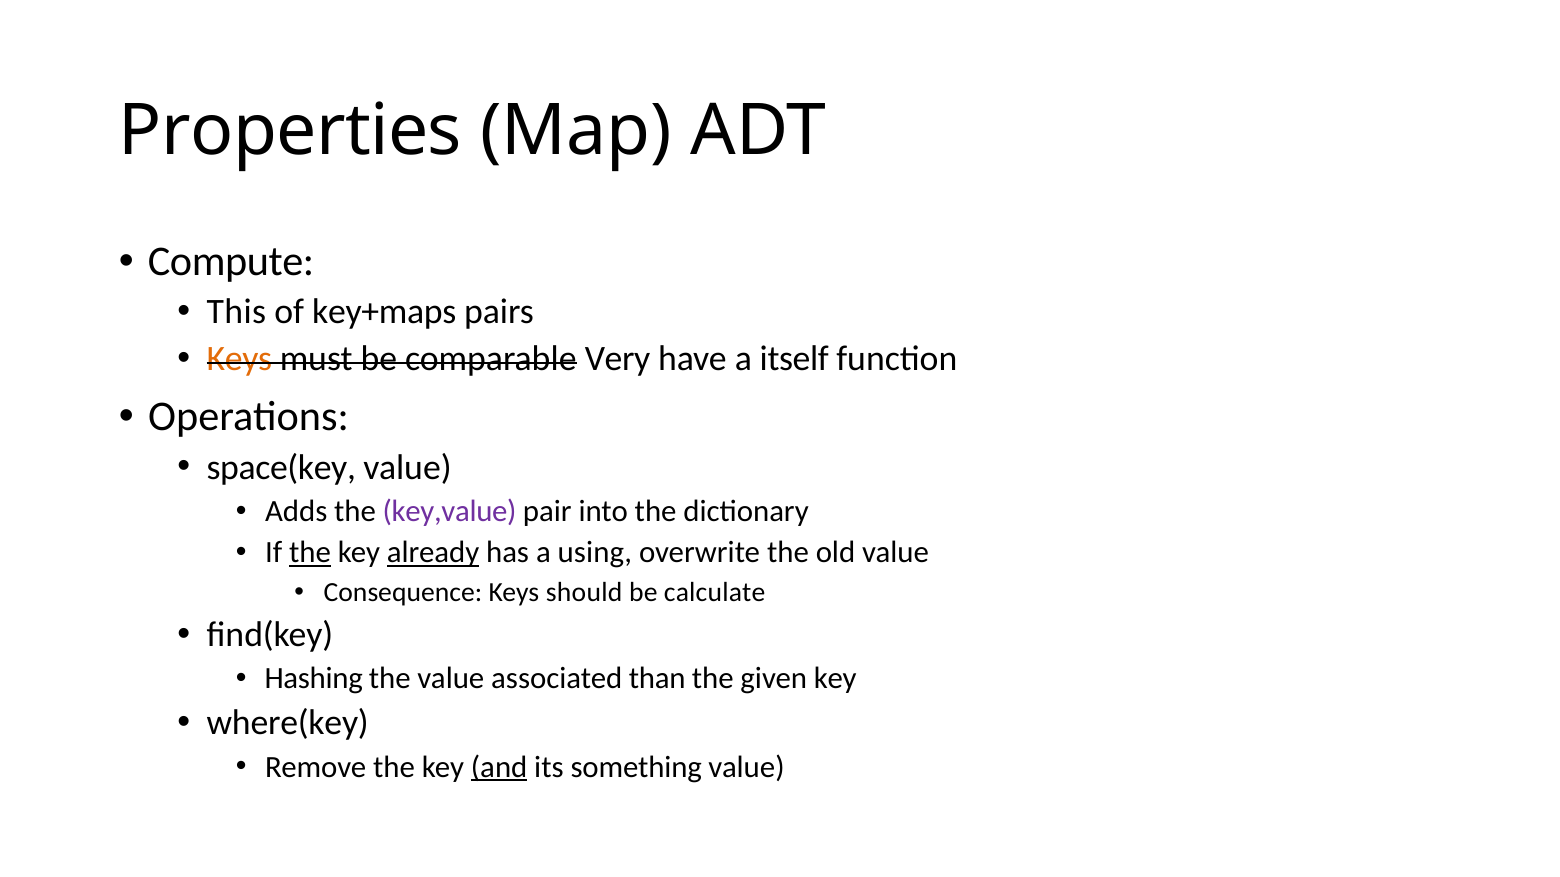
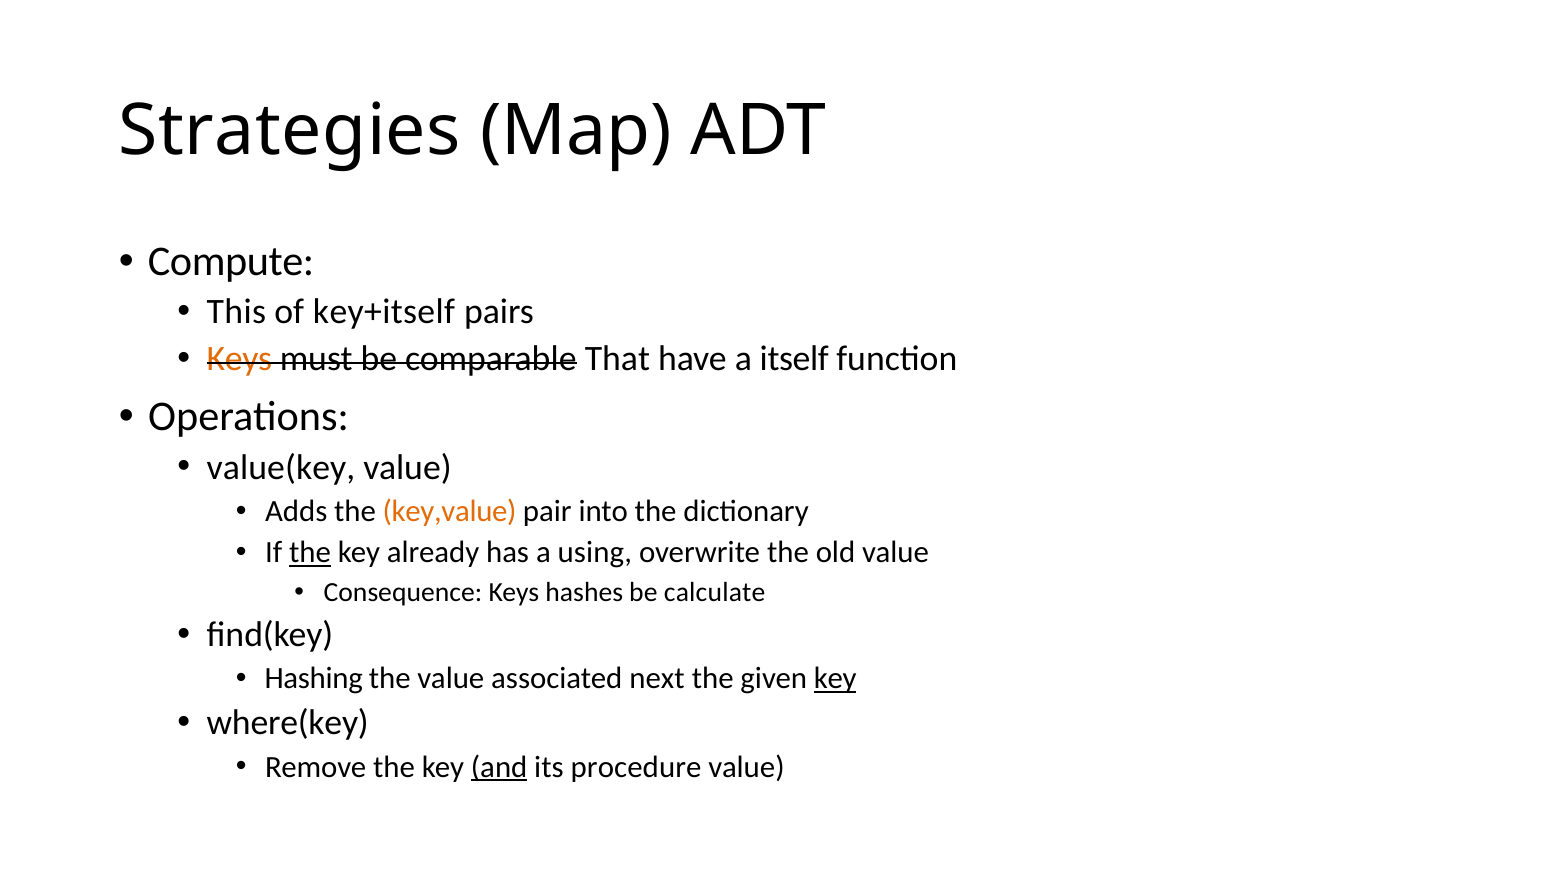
Properties: Properties -> Strategies
key+maps: key+maps -> key+itself
Very: Very -> That
space(key: space(key -> value(key
key,value colour: purple -> orange
already underline: present -> none
should: should -> hashes
than: than -> next
key at (835, 679) underline: none -> present
something: something -> procedure
